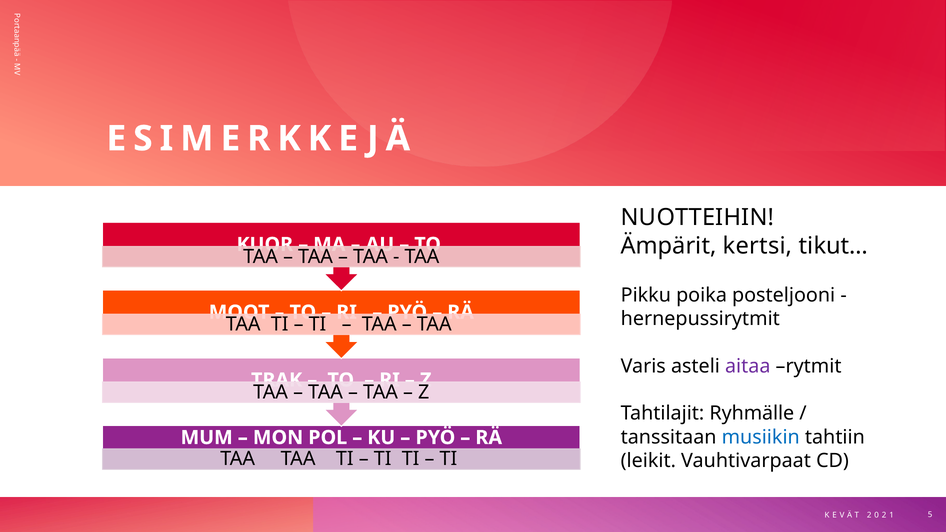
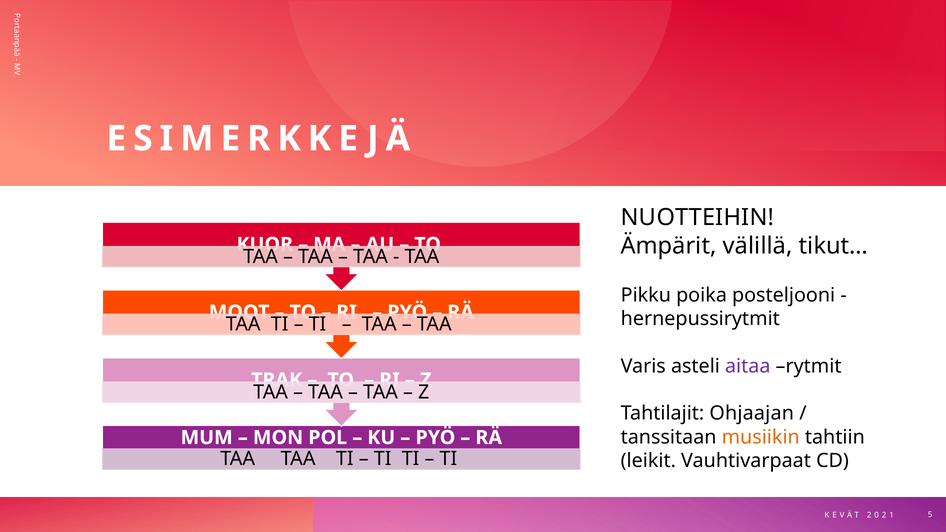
kertsi: kertsi -> välillä
Ryhmälle: Ryhmälle -> Ohjaajan
musiikin colour: blue -> orange
